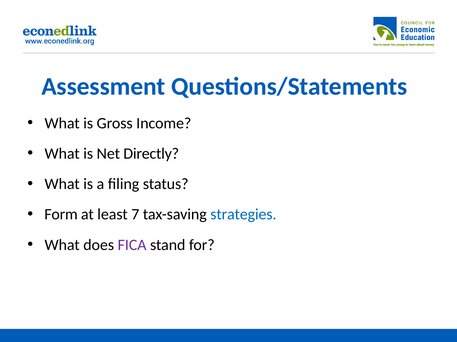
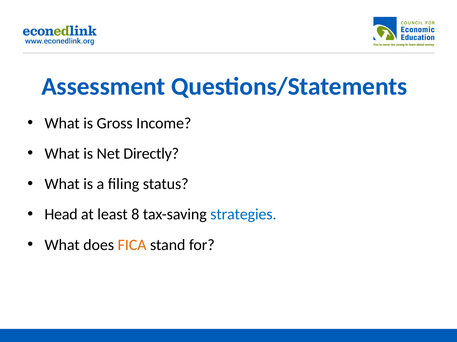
Form: Form -> Head
7: 7 -> 8
FICA colour: purple -> orange
